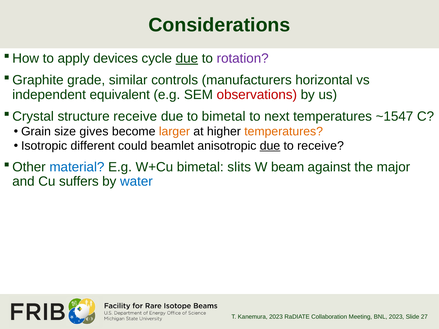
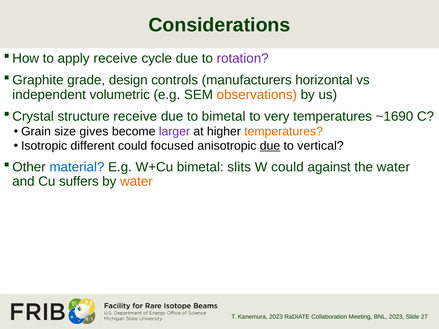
apply devices: devices -> receive
due at (187, 58) underline: present -> none
similar: similar -> design
equivalent: equivalent -> volumetric
observations colour: red -> orange
next: next -> very
~1547: ~1547 -> ~1690
larger colour: orange -> purple
beamlet: beamlet -> focused
to receive: receive -> vertical
W beam: beam -> could
the major: major -> water
water at (136, 182) colour: blue -> orange
